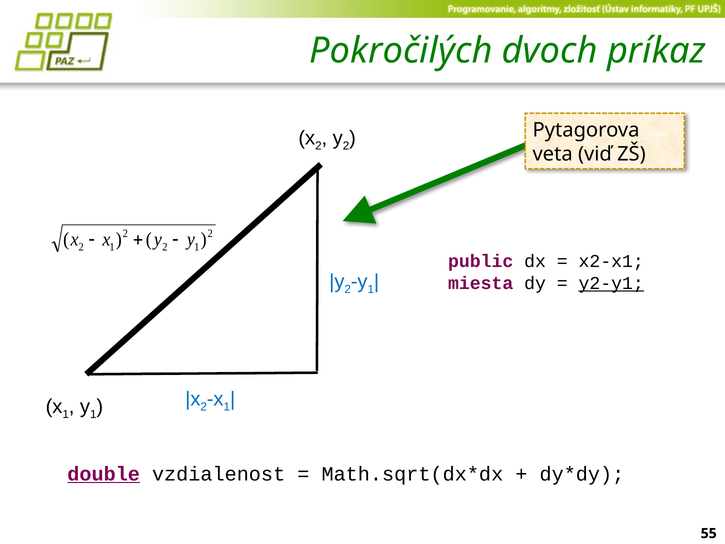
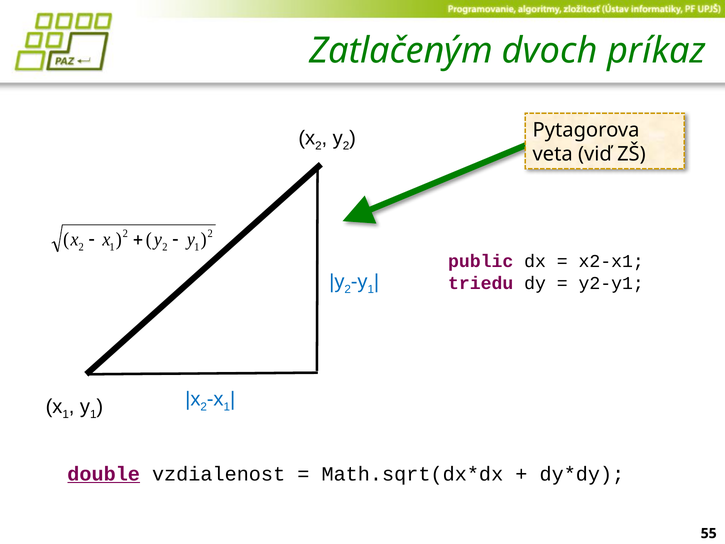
Pokročilých: Pokročilých -> Zatlačeným
miesta: miesta -> triedu
y2-y1 underline: present -> none
